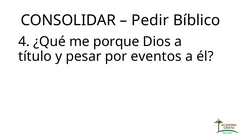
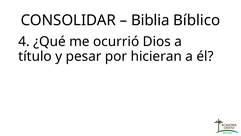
Pedir: Pedir -> Biblia
porque: porque -> ocurrió
eventos: eventos -> hicieran
